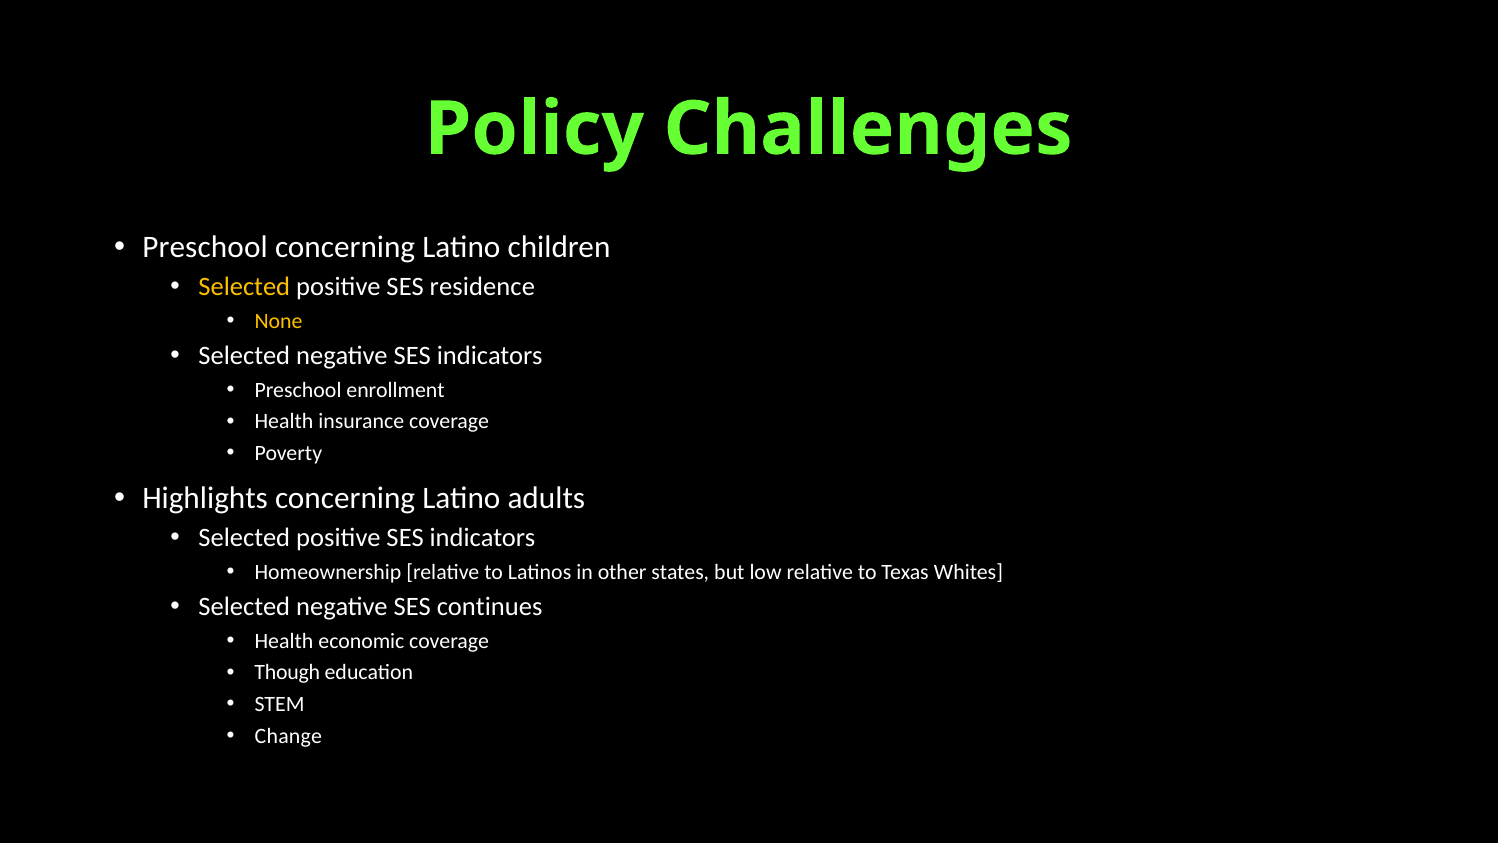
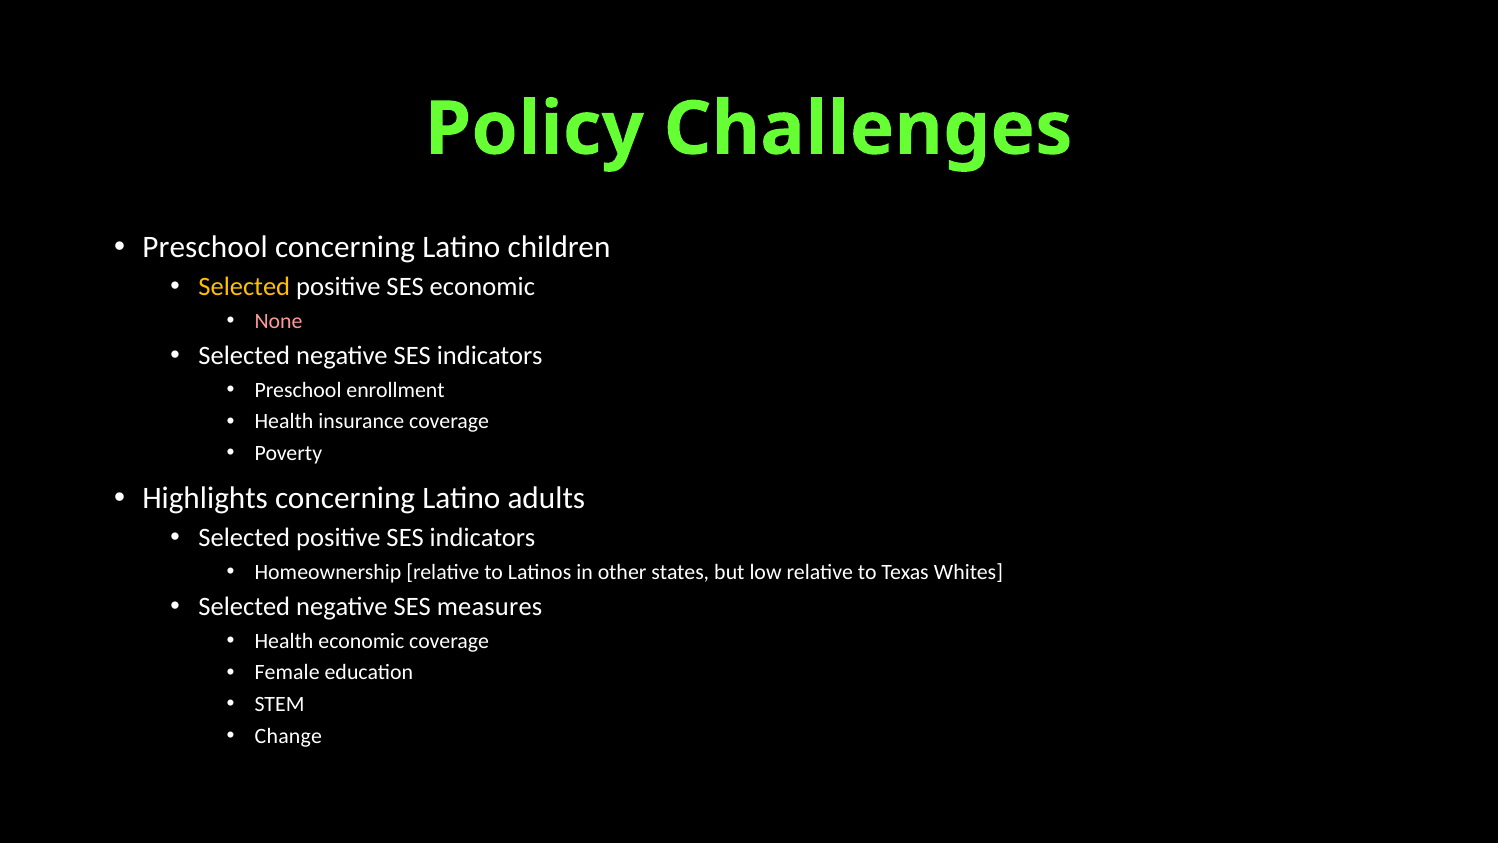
SES residence: residence -> economic
None colour: yellow -> pink
continues: continues -> measures
Though: Though -> Female
